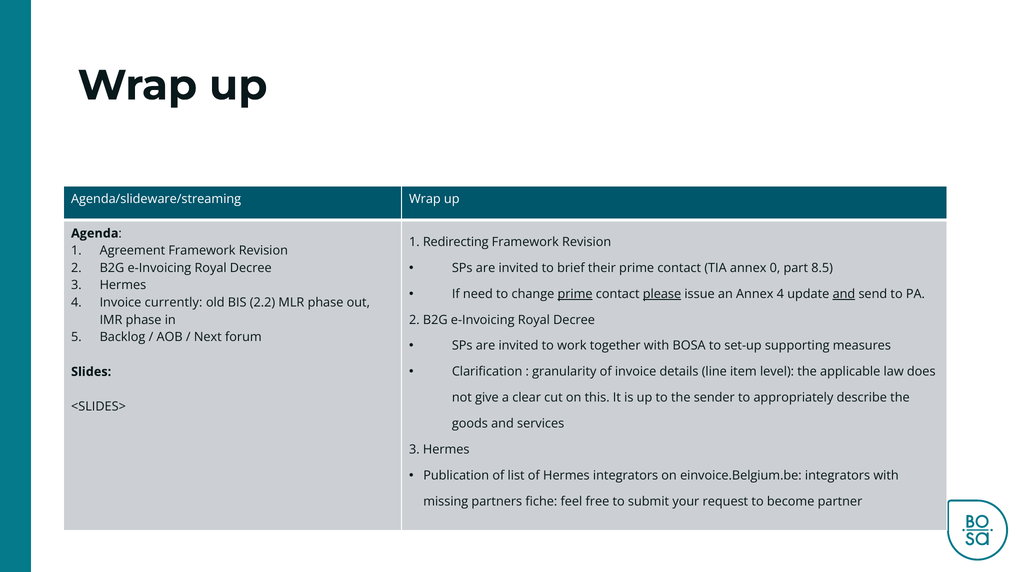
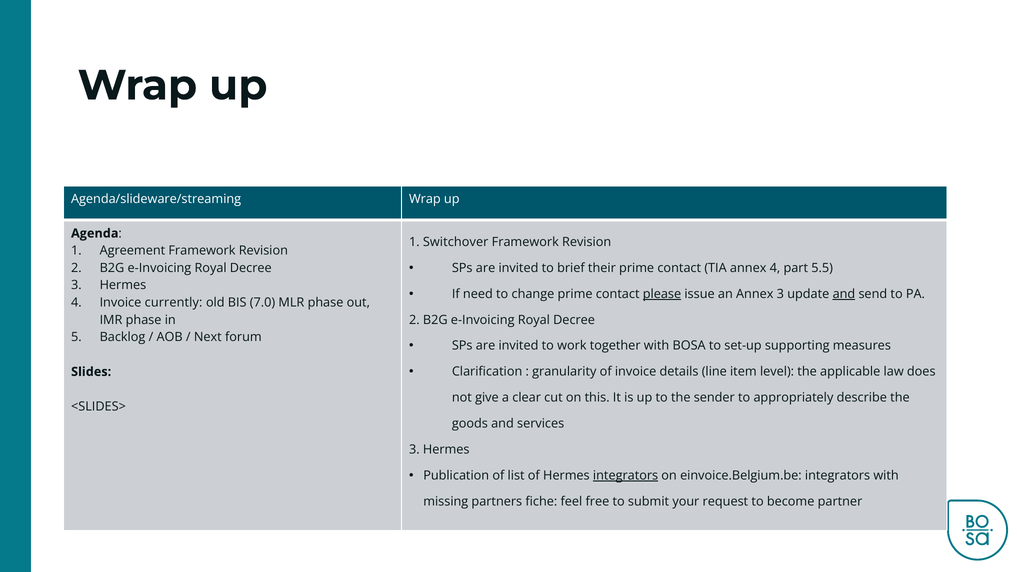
Redirecting: Redirecting -> Switchover
annex 0: 0 -> 4
8.5: 8.5 -> 5.5
prime at (575, 294) underline: present -> none
Annex 4: 4 -> 3
2.2: 2.2 -> 7.0
integrators at (626, 476) underline: none -> present
